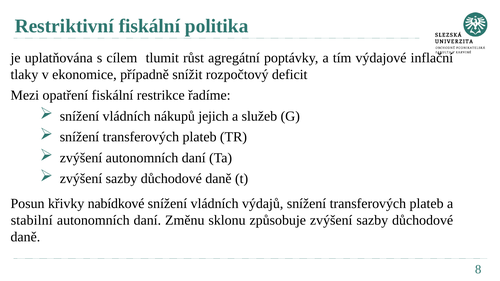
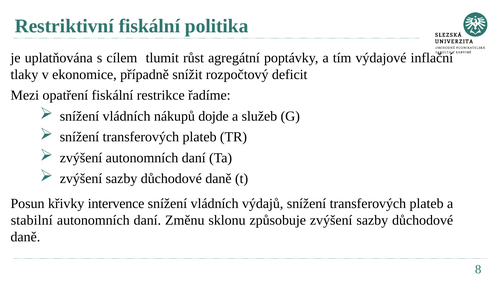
jejich: jejich -> dojde
nabídkové: nabídkové -> intervence
